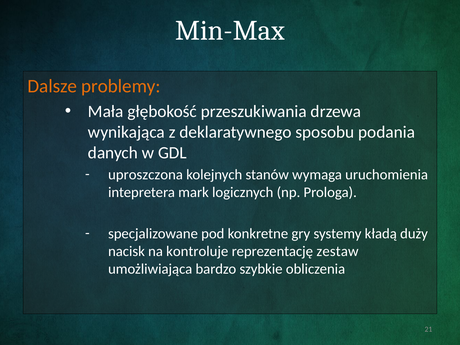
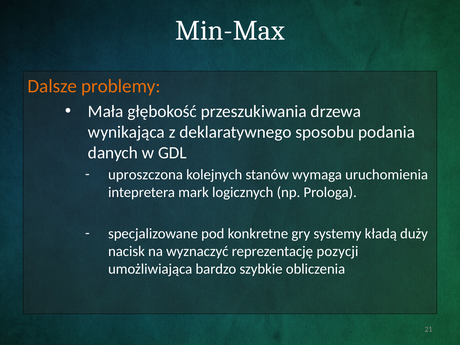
kontroluje: kontroluje -> wyznaczyć
zestaw: zestaw -> pozycji
